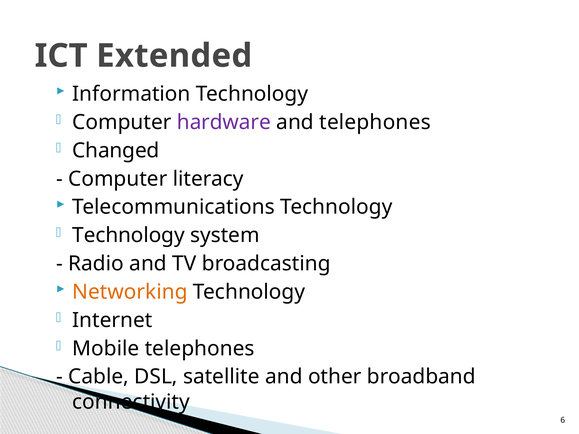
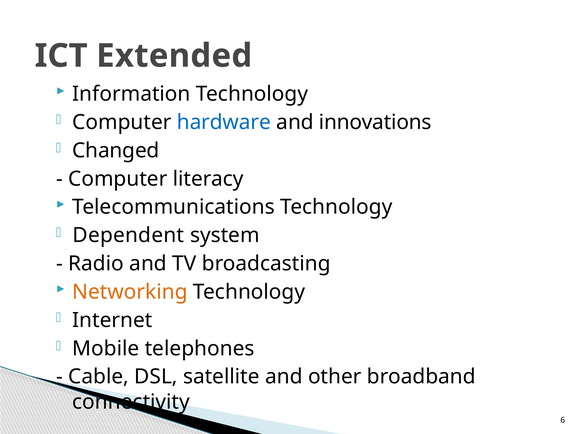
hardware colour: purple -> blue
and telephones: telephones -> innovations
Technology at (129, 236): Technology -> Dependent
